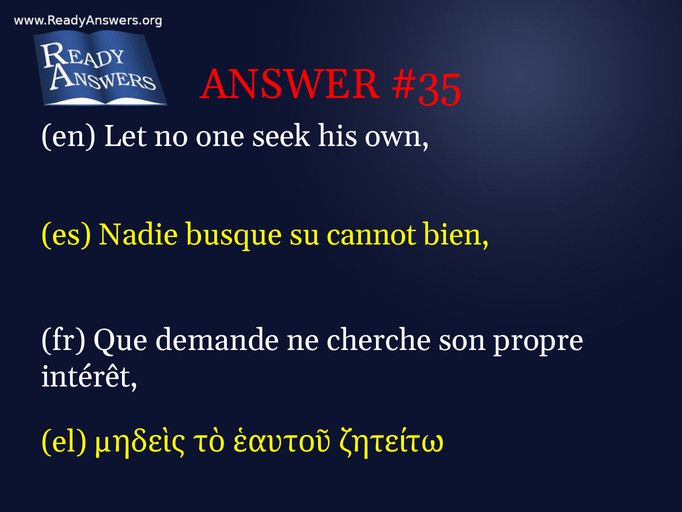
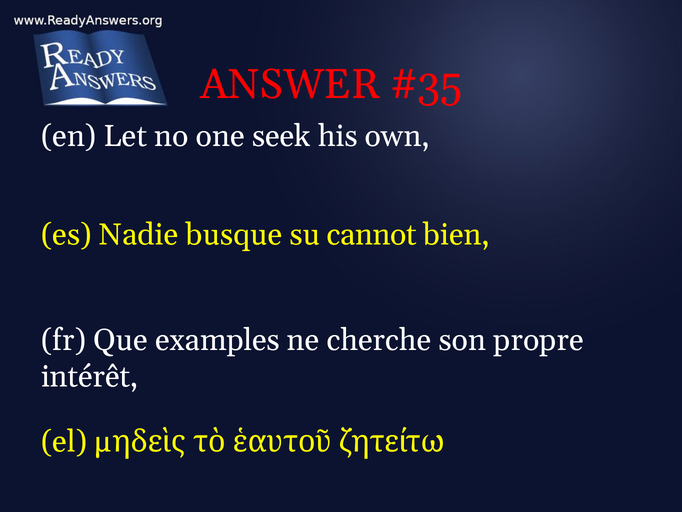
demande: demande -> examples
